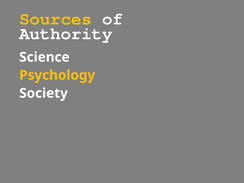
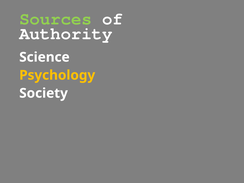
Sources colour: yellow -> light green
